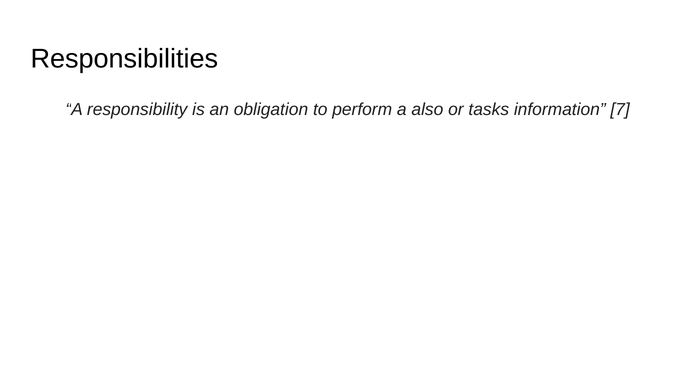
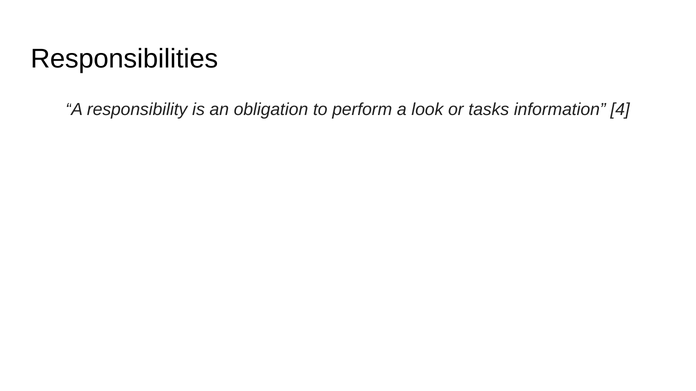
also: also -> look
7: 7 -> 4
